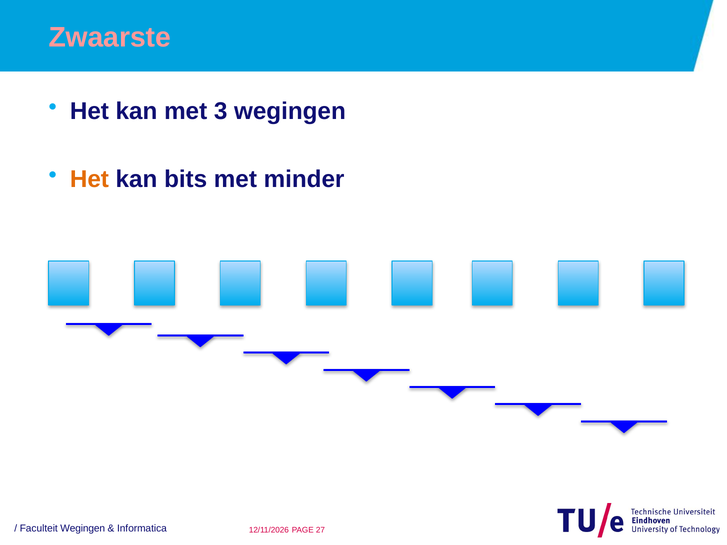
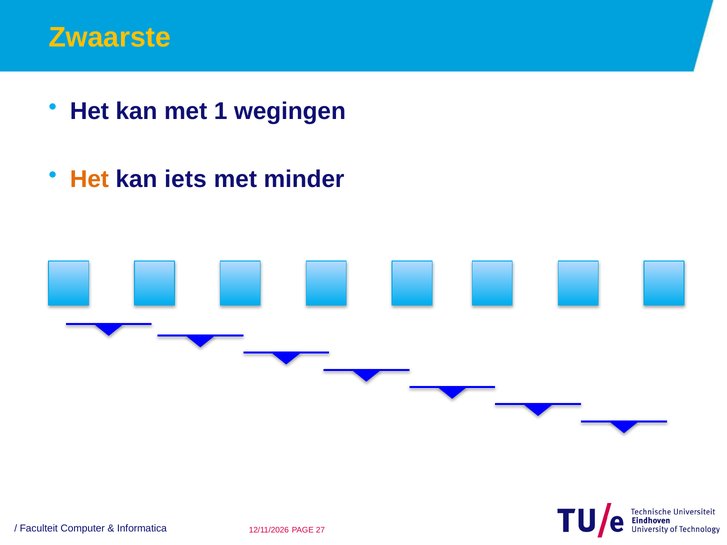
Zwaarste colour: pink -> yellow
3: 3 -> 1
bits: bits -> iets
Faculteit Wegingen: Wegingen -> Computer
